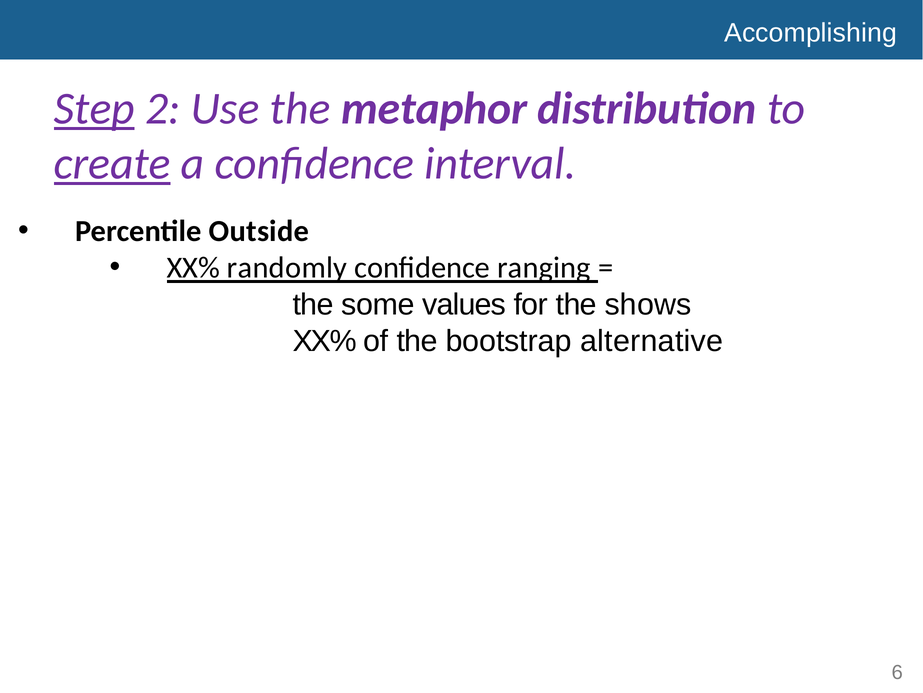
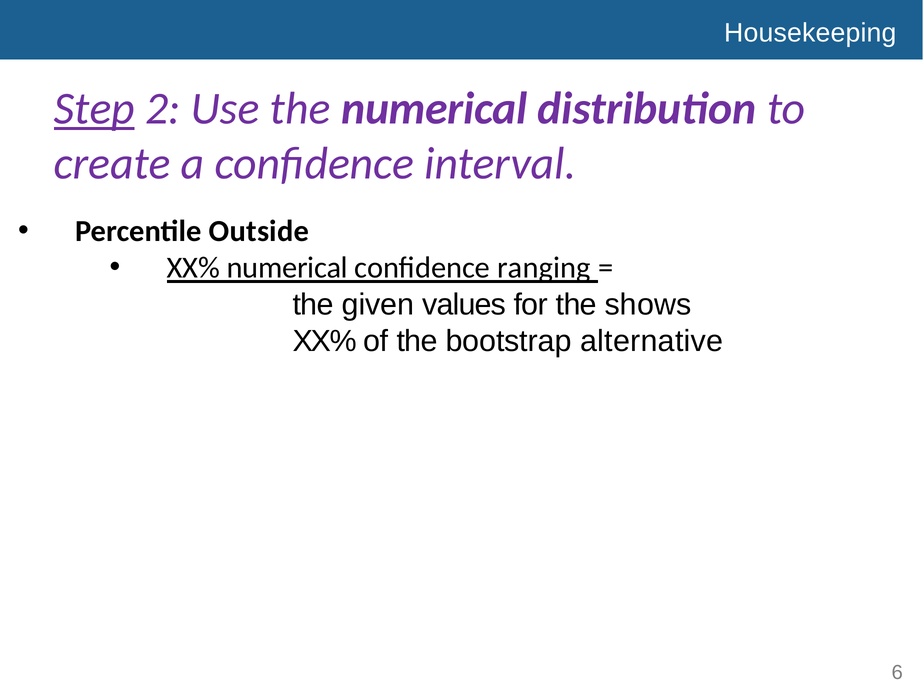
Accomplishing: Accomplishing -> Housekeeping
the metaphor: metaphor -> numerical
create underline: present -> none
XX% randomly: randomly -> numerical
some: some -> given
